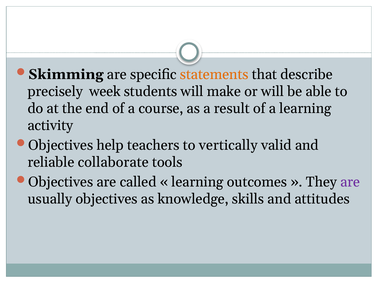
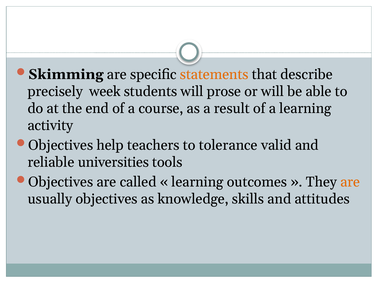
make: make -> prose
vertically: vertically -> tolerance
collaborate: collaborate -> universities
are at (350, 182) colour: purple -> orange
